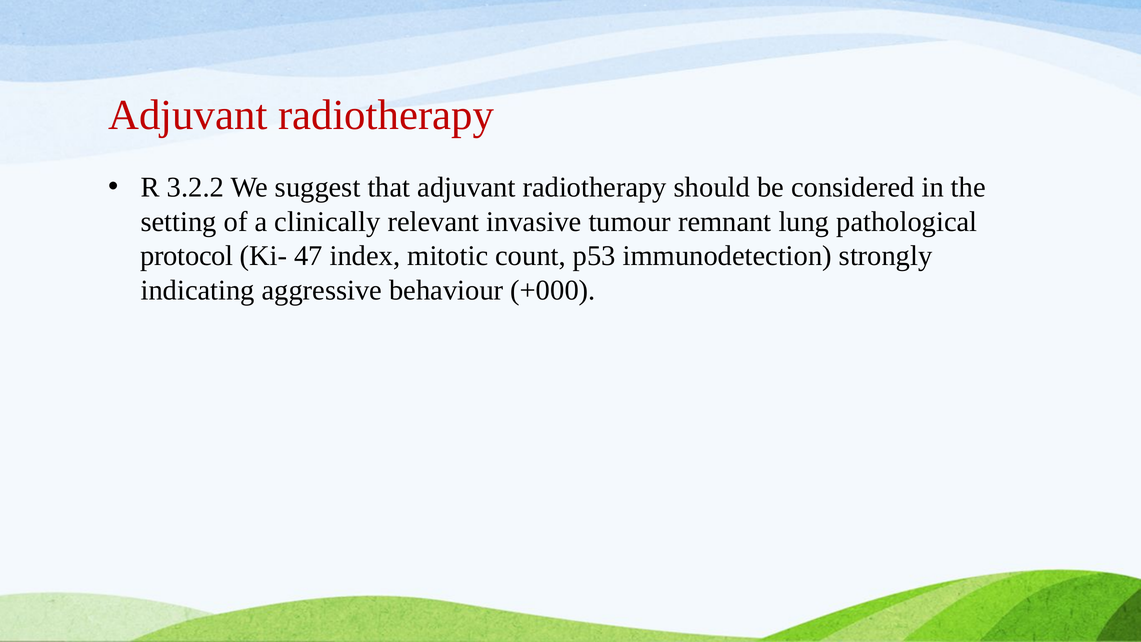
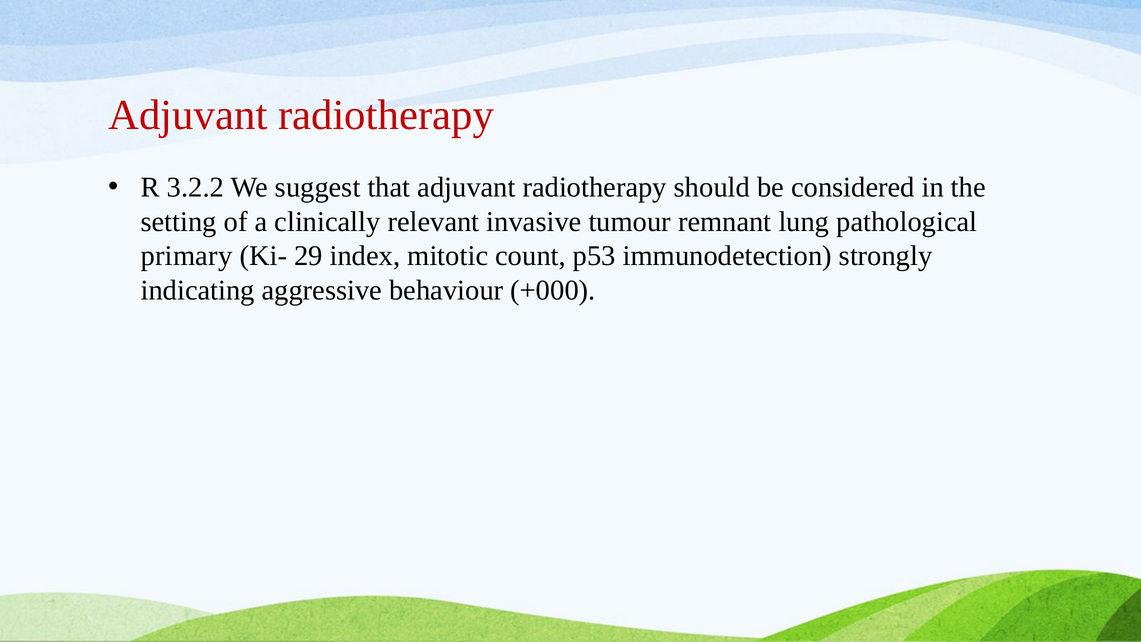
protocol: protocol -> primary
47: 47 -> 29
